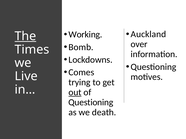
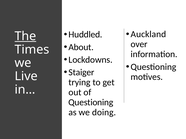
Working: Working -> Huddled
Bomb: Bomb -> About
Comes: Comes -> Staiger
out underline: present -> none
death: death -> doing
